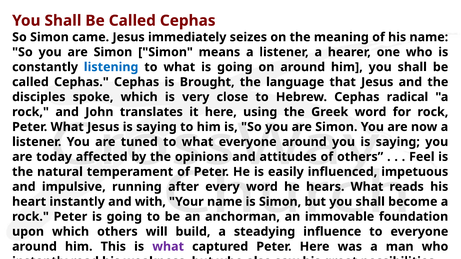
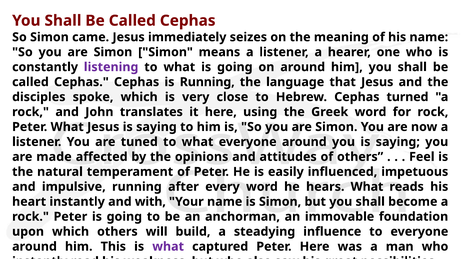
listening colour: blue -> purple
is Brought: Brought -> Running
radical: radical -> turned
today: today -> made
